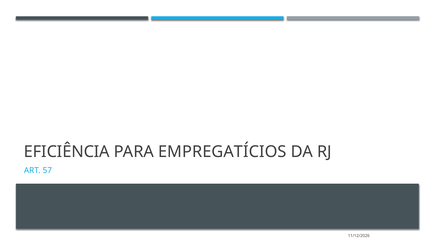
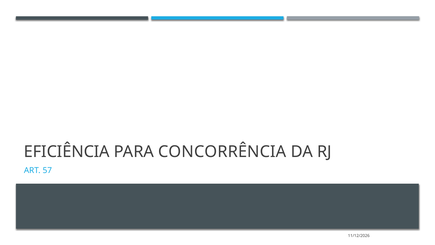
EMPREGATÍCIOS: EMPREGATÍCIOS -> CONCORRÊNCIA
